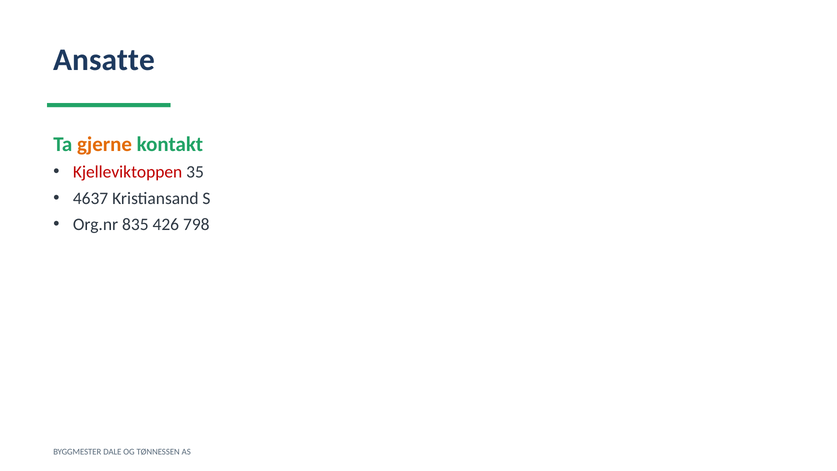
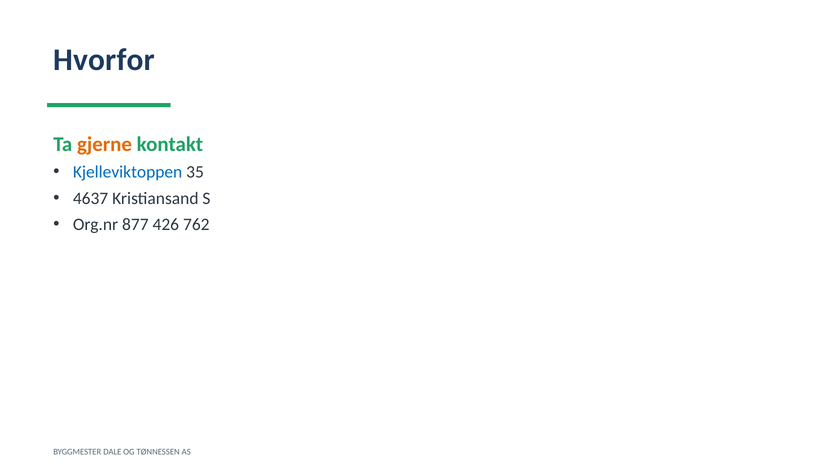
Ansatte: Ansatte -> Hvorfor
Kjelleviktoppen colour: red -> blue
835: 835 -> 877
798: 798 -> 762
